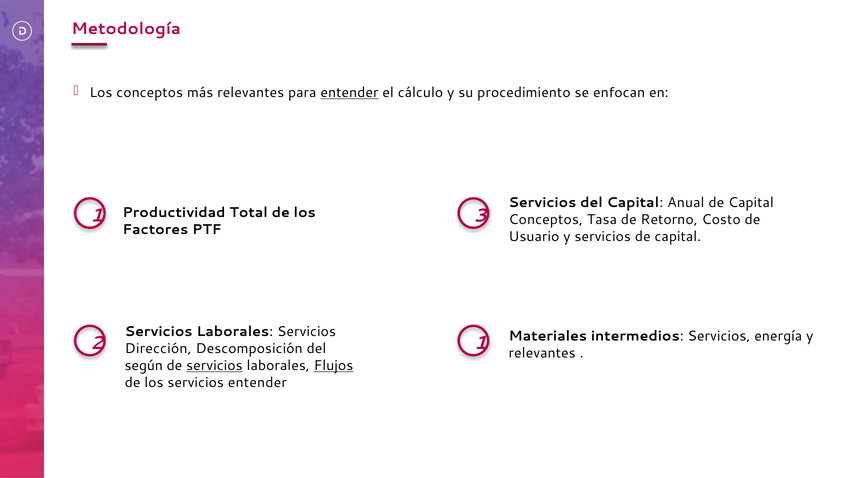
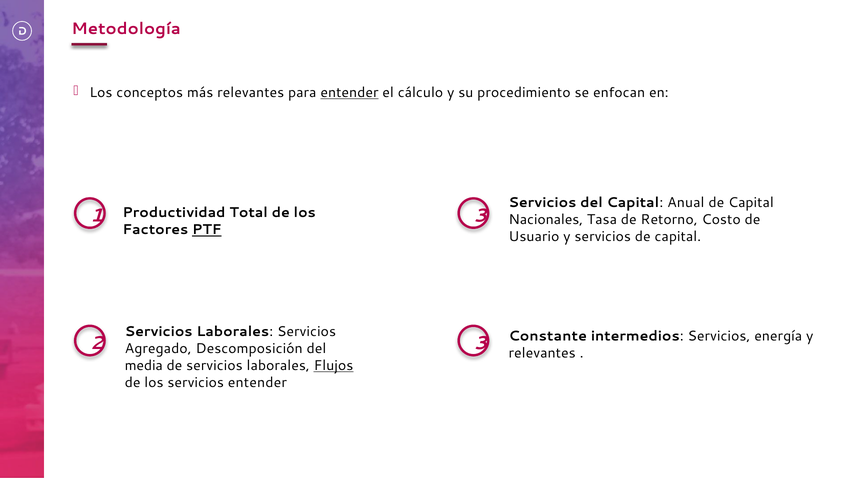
Conceptos at (546, 220): Conceptos -> Nacionales
PTF underline: none -> present
Materiales: Materiales -> Constante
2 1: 1 -> 3
Dirección: Dirección -> Agregado
según: según -> media
servicios at (214, 366) underline: present -> none
